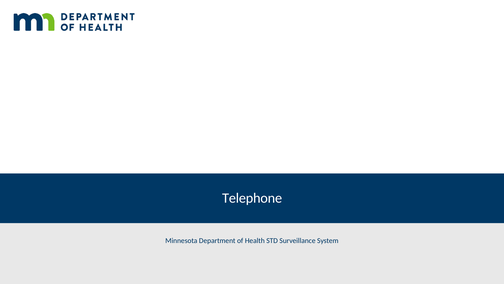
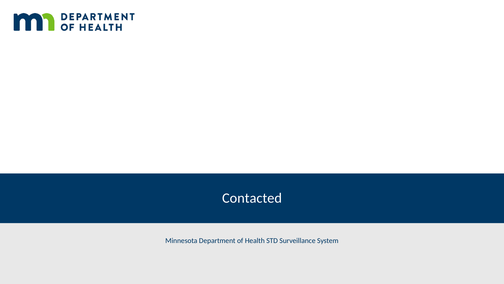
Telephone: Telephone -> Contacted
